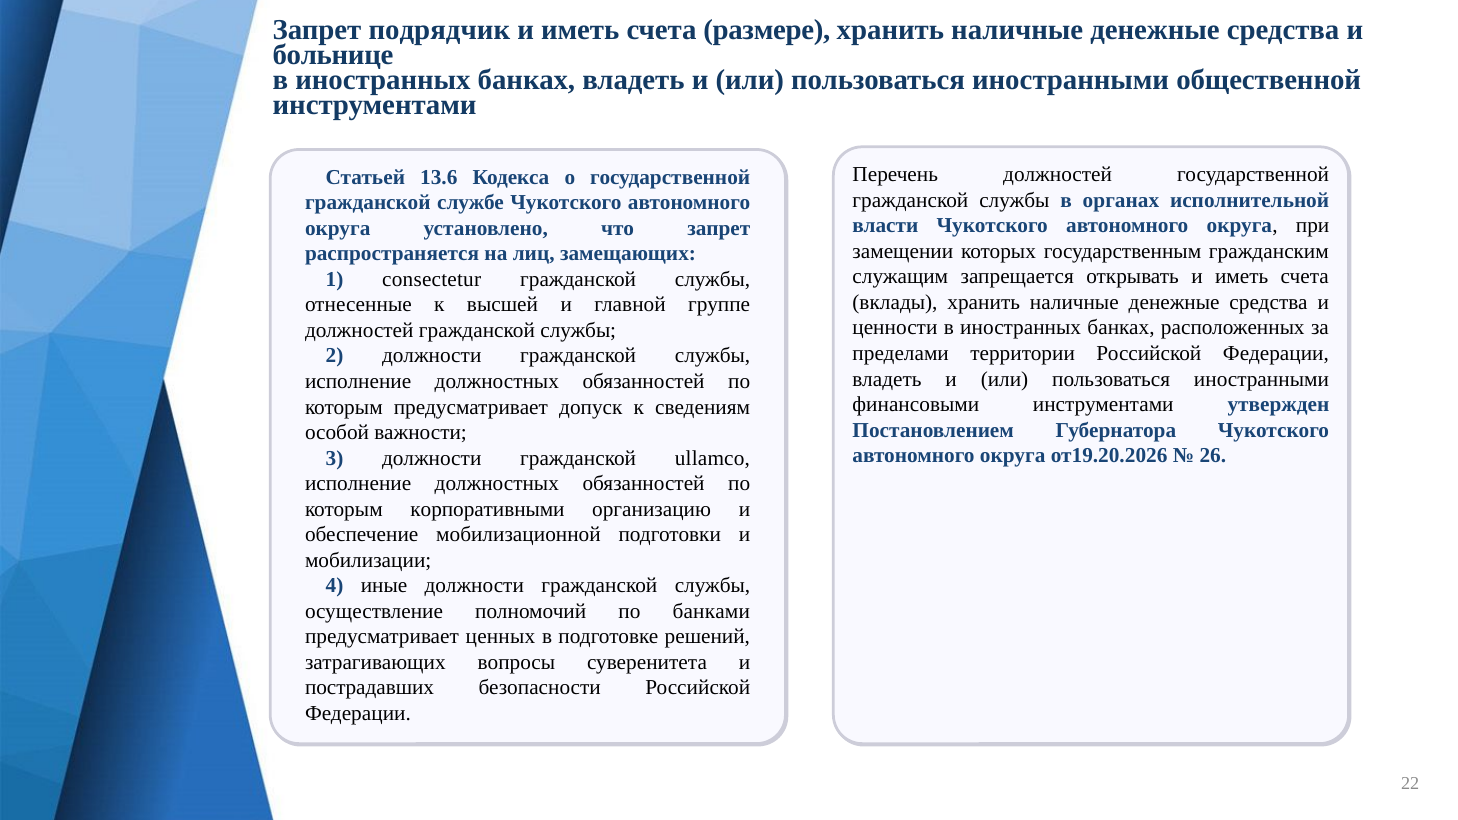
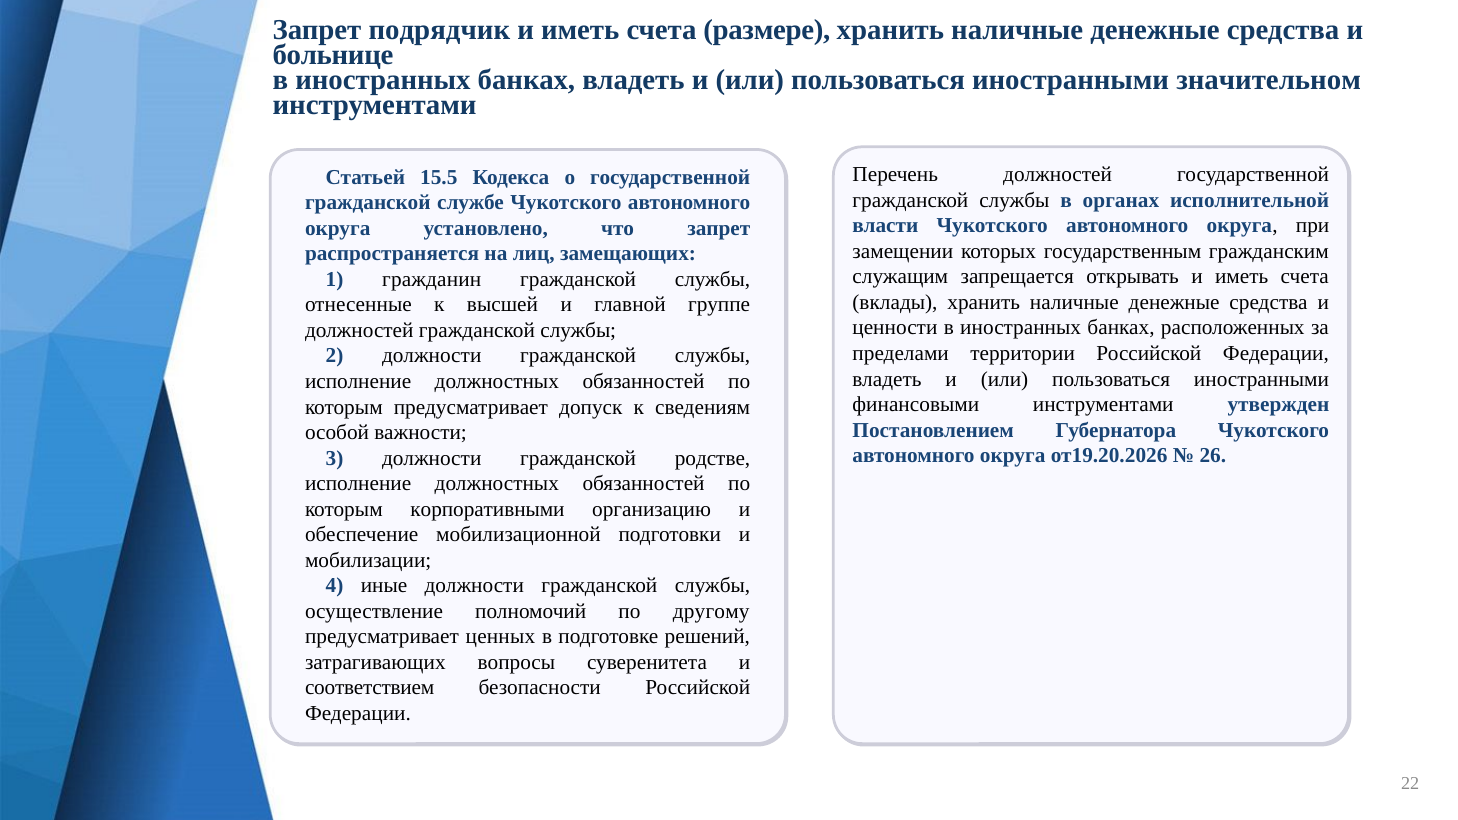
общественной: общественной -> значительном
13.6: 13.6 -> 15.5
1 consectetur: consectetur -> гражданин
гражданской ullamco: ullamco -> родстве
банками: банками -> другому
пострадавших: пострадавших -> соответствием
